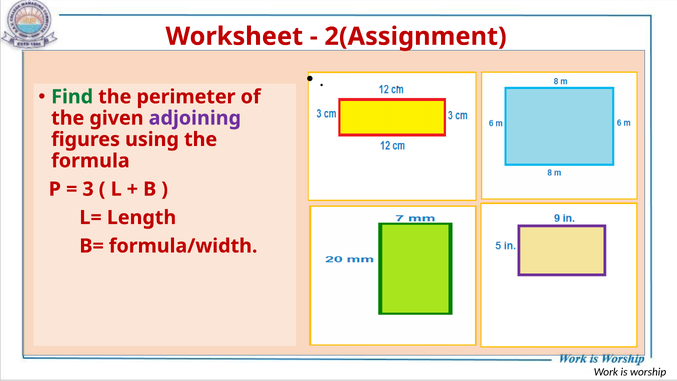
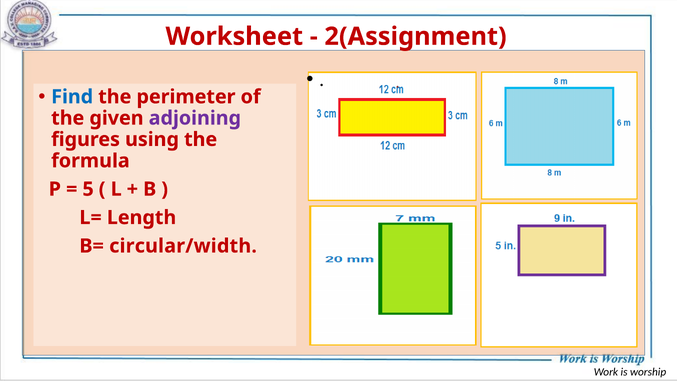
Find colour: green -> blue
3: 3 -> 5
formula/width: formula/width -> circular/width
